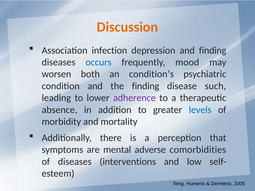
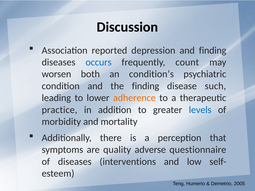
Discussion colour: orange -> black
infection: infection -> reported
mood: mood -> count
adherence colour: purple -> orange
absence: absence -> practice
mental: mental -> quality
comorbidities: comorbidities -> questionnaire
